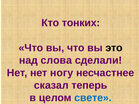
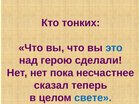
это colour: black -> blue
слова: слова -> герою
ногу: ногу -> пока
